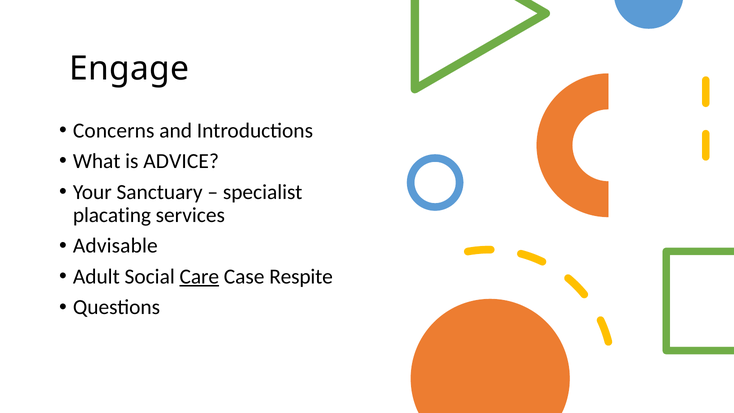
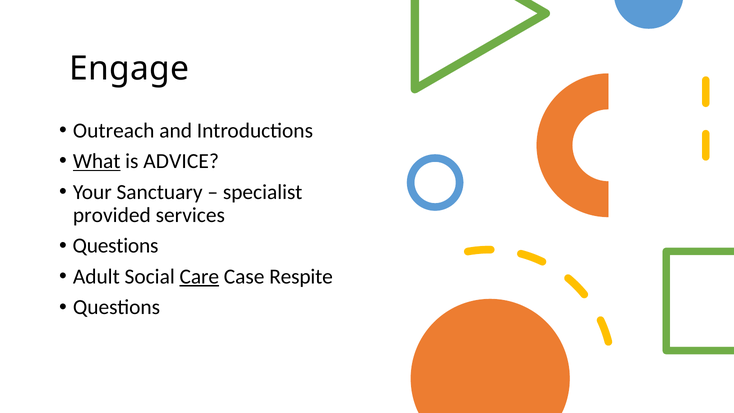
Concerns: Concerns -> Outreach
What underline: none -> present
placating: placating -> provided
Advisable at (115, 246): Advisable -> Questions
